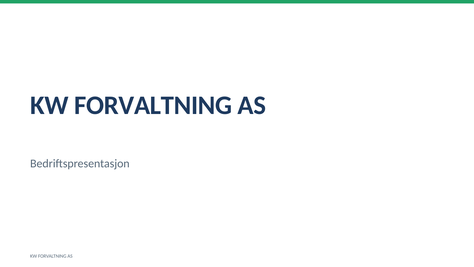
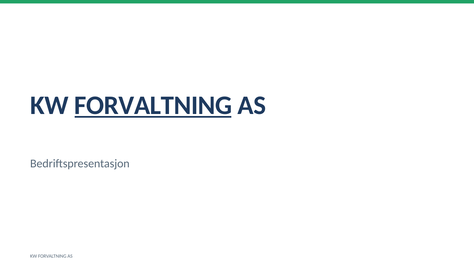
FORVALTNING at (153, 105) underline: none -> present
